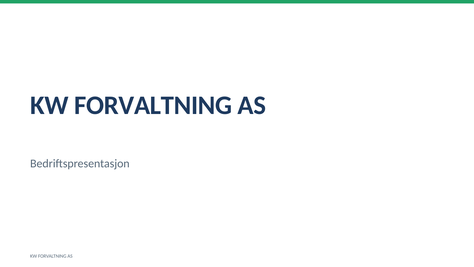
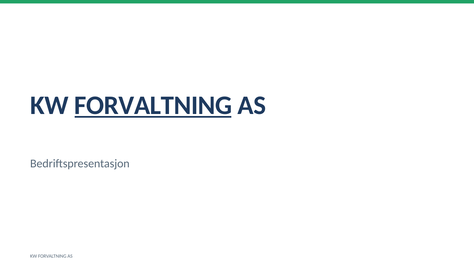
FORVALTNING at (153, 105) underline: none -> present
